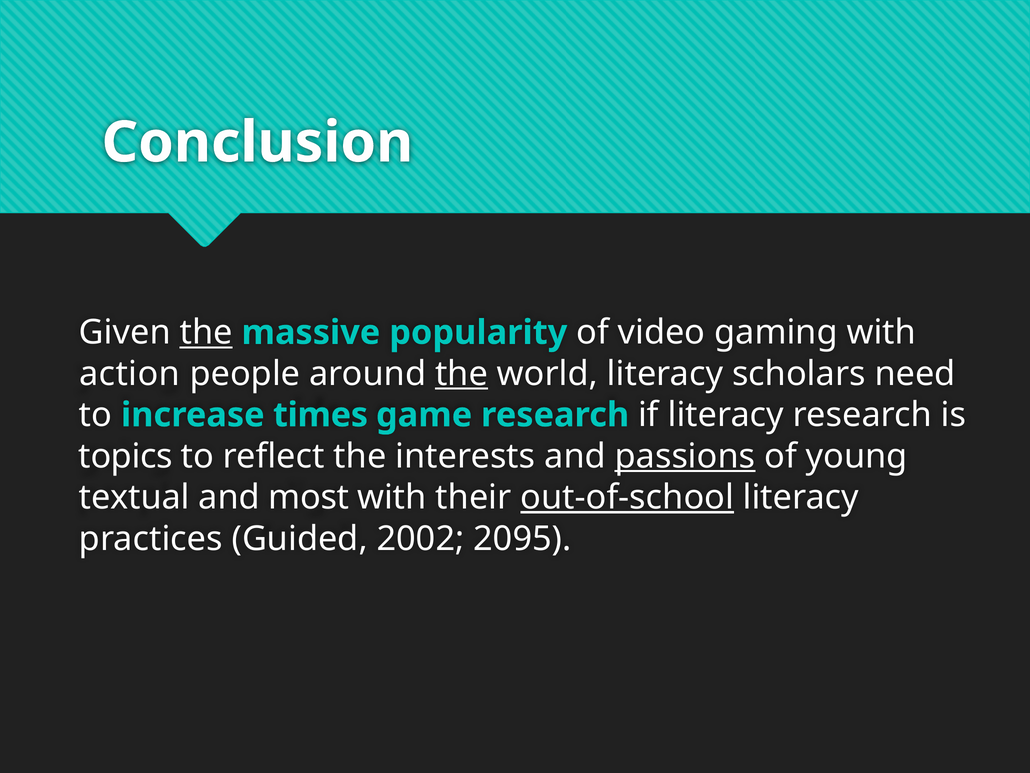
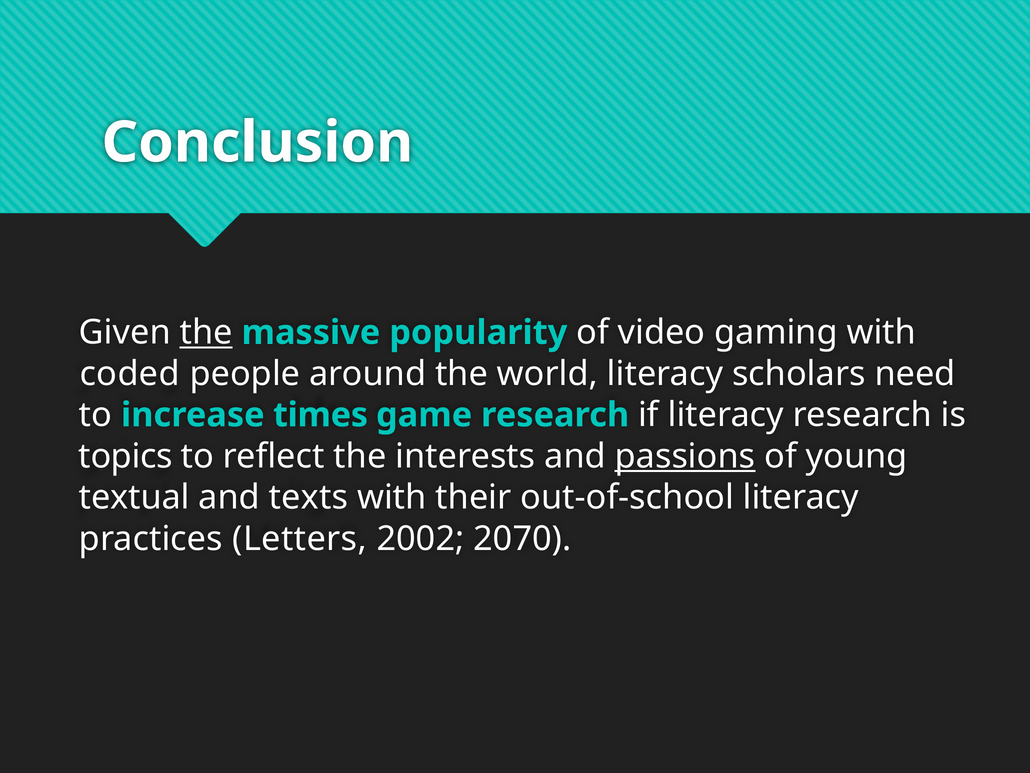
action: action -> coded
the at (462, 374) underline: present -> none
most: most -> texts
out-of-school underline: present -> none
Guided: Guided -> Letters
2095: 2095 -> 2070
